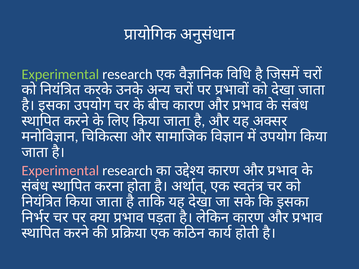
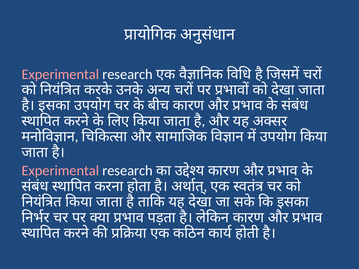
Experimental at (60, 74) colour: light green -> pink
